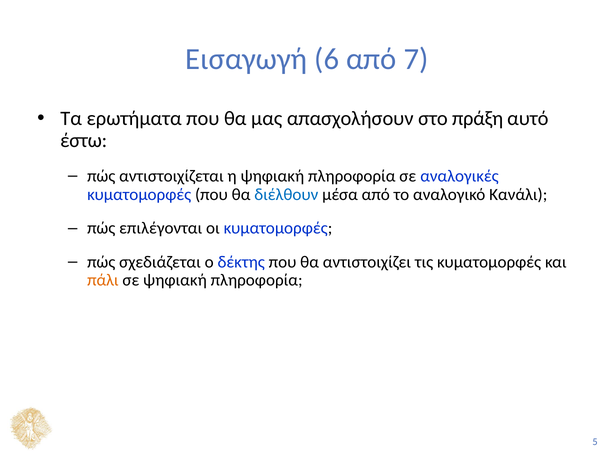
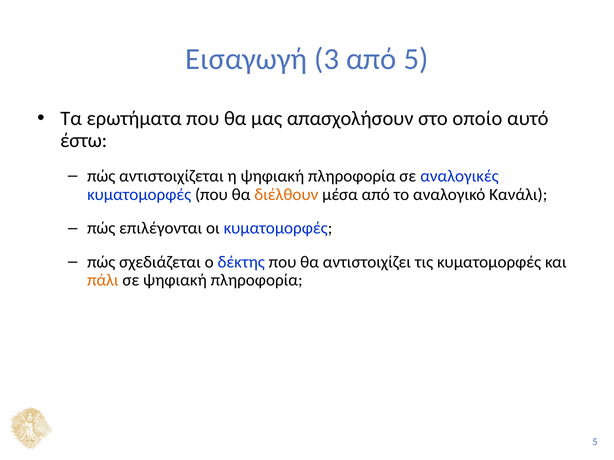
6: 6 -> 3
από 7: 7 -> 5
πράξη: πράξη -> οποίο
διέλθουν colour: blue -> orange
